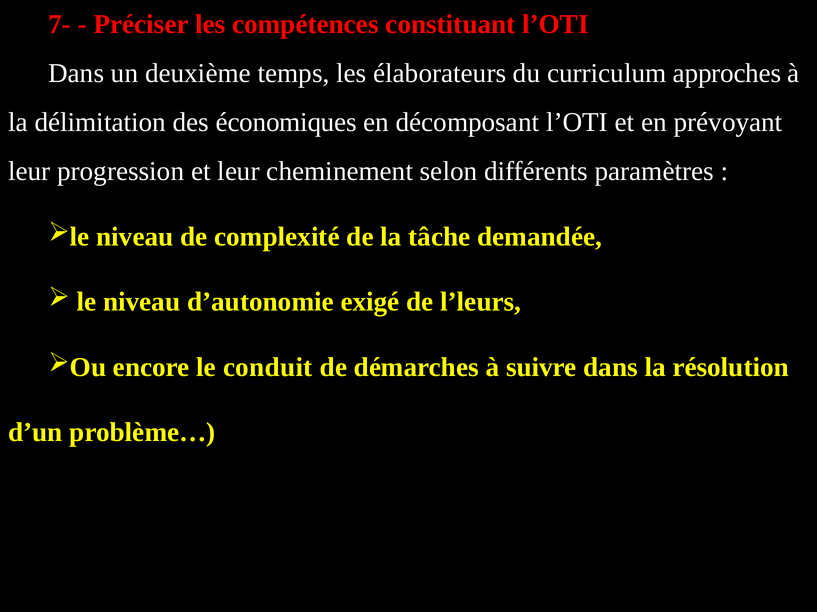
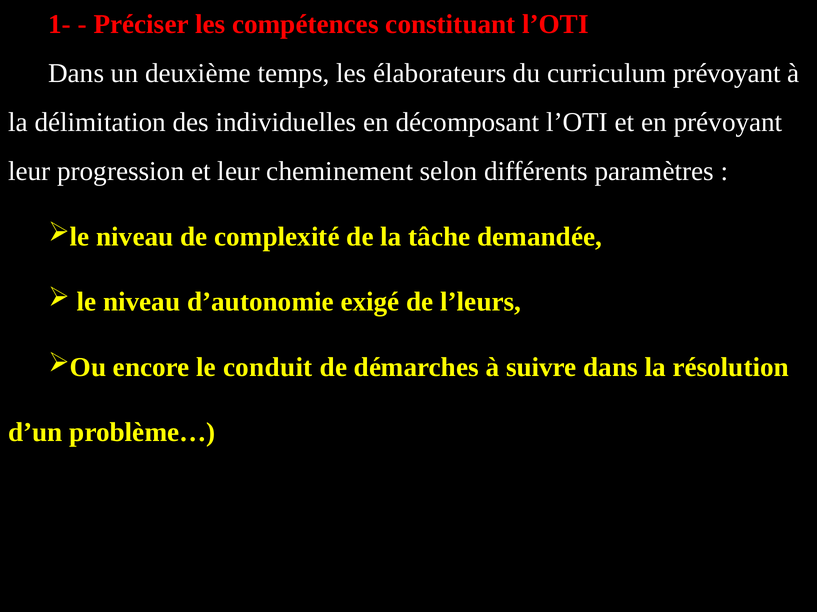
7-: 7- -> 1-
curriculum approches: approches -> prévoyant
économiques: économiques -> individuelles
